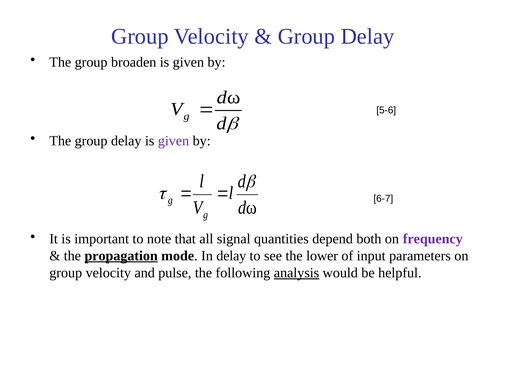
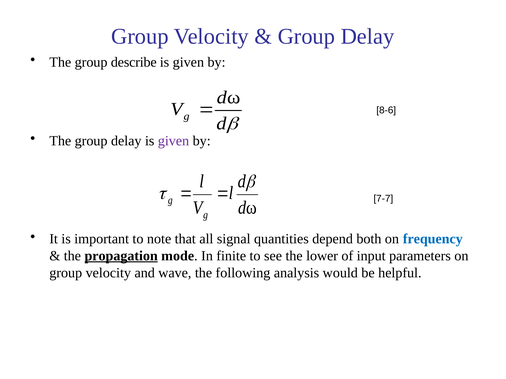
broaden: broaden -> describe
5-6: 5-6 -> 8-6
6-7: 6-7 -> 7-7
frequency colour: purple -> blue
In delay: delay -> finite
pulse: pulse -> wave
analysis underline: present -> none
